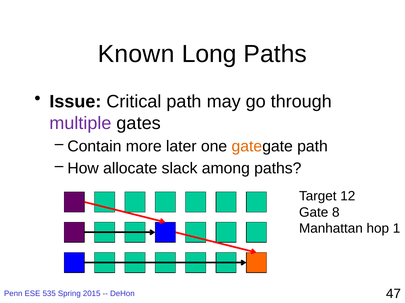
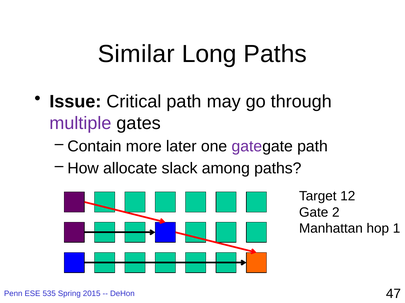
Known: Known -> Similar
gate at (247, 147) colour: orange -> purple
8: 8 -> 2
